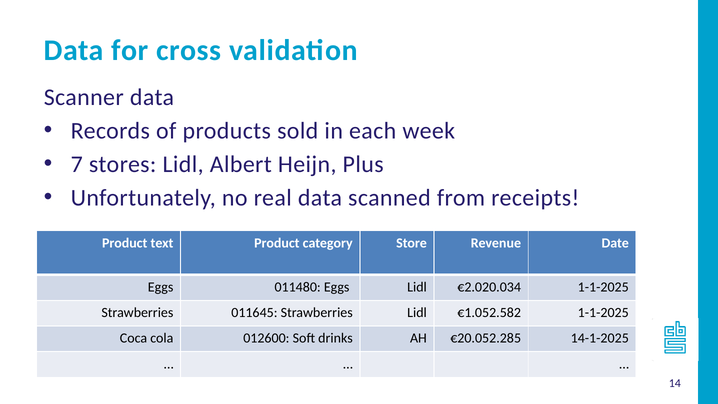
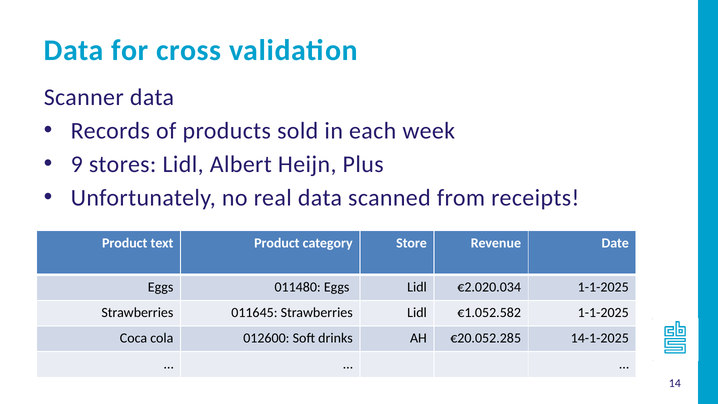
7: 7 -> 9
